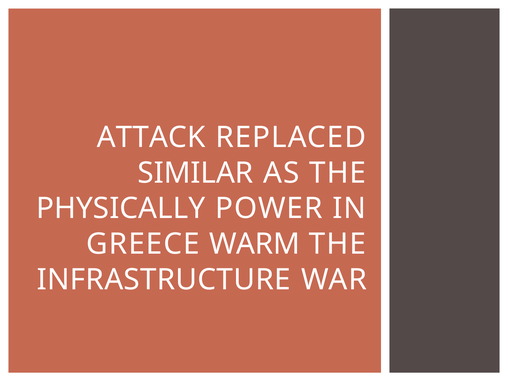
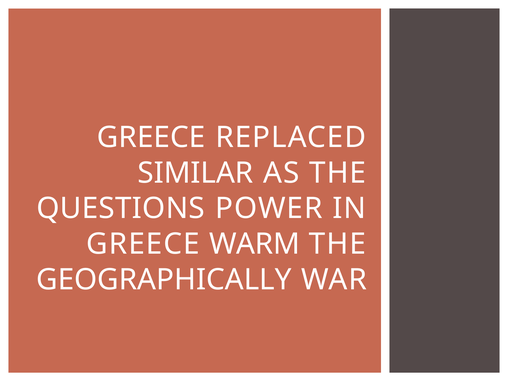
ATTACK at (151, 137): ATTACK -> GREECE
PHYSICALLY: PHYSICALLY -> QUESTIONS
INFRASTRUCTURE: INFRASTRUCTURE -> GEOGRAPHICALLY
